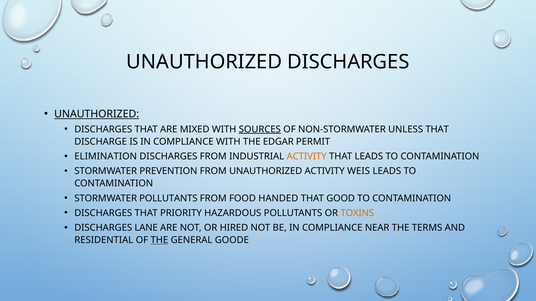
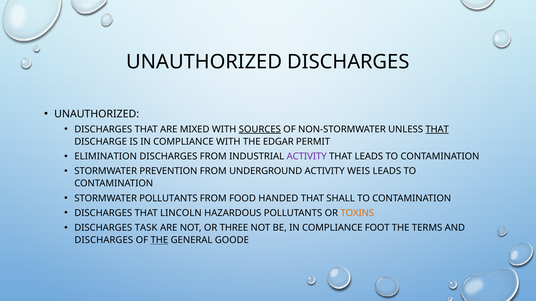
UNAUTHORIZED at (97, 114) underline: present -> none
THAT at (437, 130) underline: none -> present
ACTIVITY at (307, 157) colour: orange -> purple
FROM UNAUTHORIZED: UNAUTHORIZED -> UNDERGROUND
GOOD: GOOD -> SHALL
PRIORITY: PRIORITY -> LINCOLN
LANE: LANE -> TASK
HIRED: HIRED -> THREE
NEAR: NEAR -> FOOT
RESIDENTIAL at (104, 240): RESIDENTIAL -> DISCHARGES
